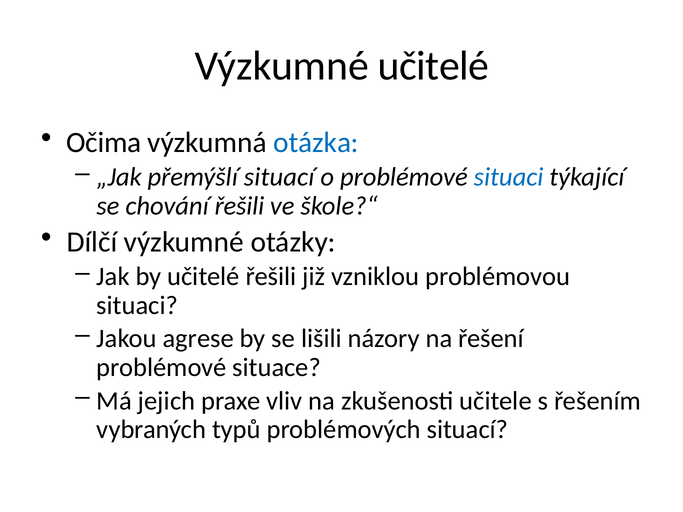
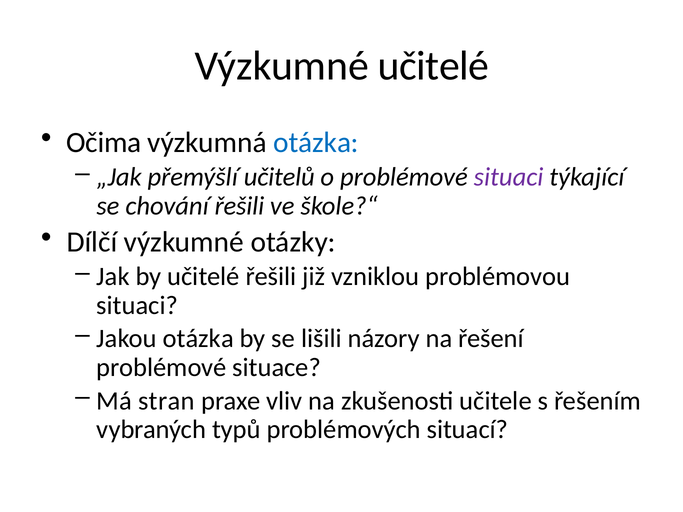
přemýšlí situací: situací -> učitelů
situaci at (509, 177) colour: blue -> purple
Jakou agrese: agrese -> otázka
jejich: jejich -> stran
